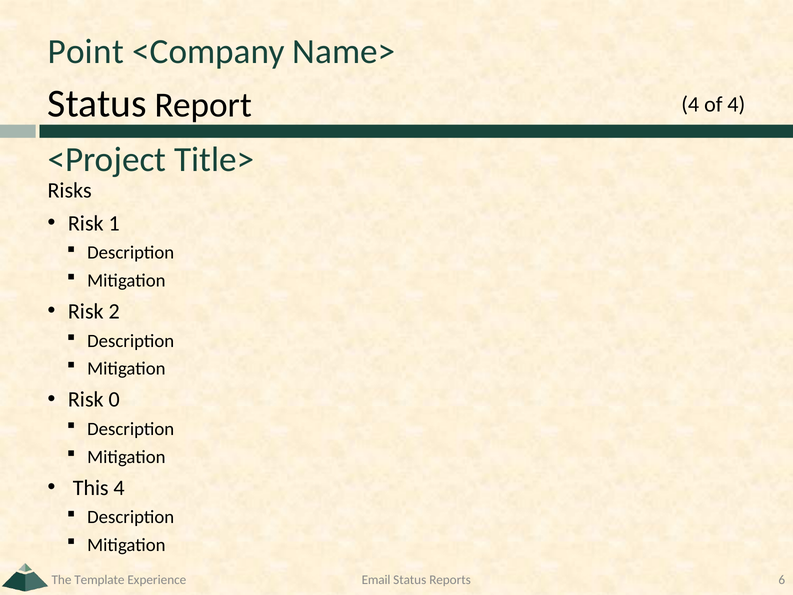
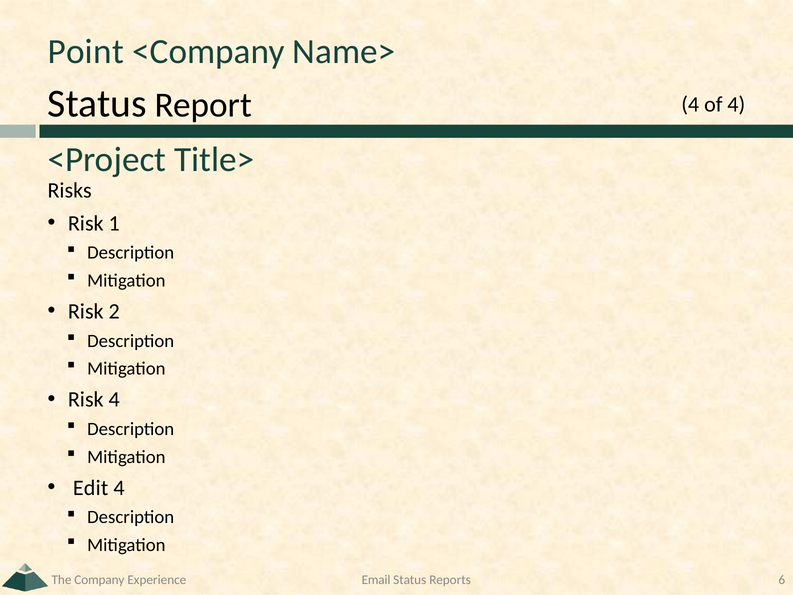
Risk 0: 0 -> 4
This: This -> Edit
Template: Template -> Company
